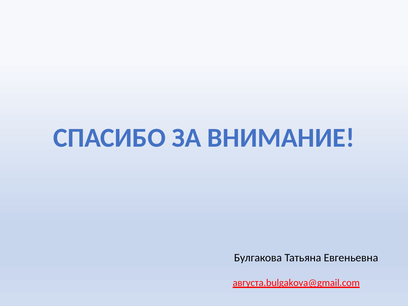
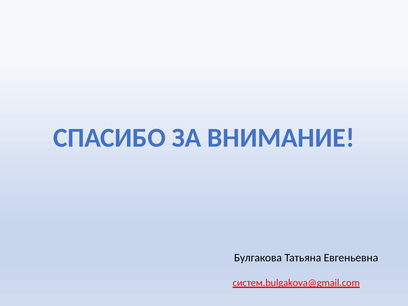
августа.bulgakova@gmail.com: августа.bulgakova@gmail.com -> систем.bulgakova@gmail.com
